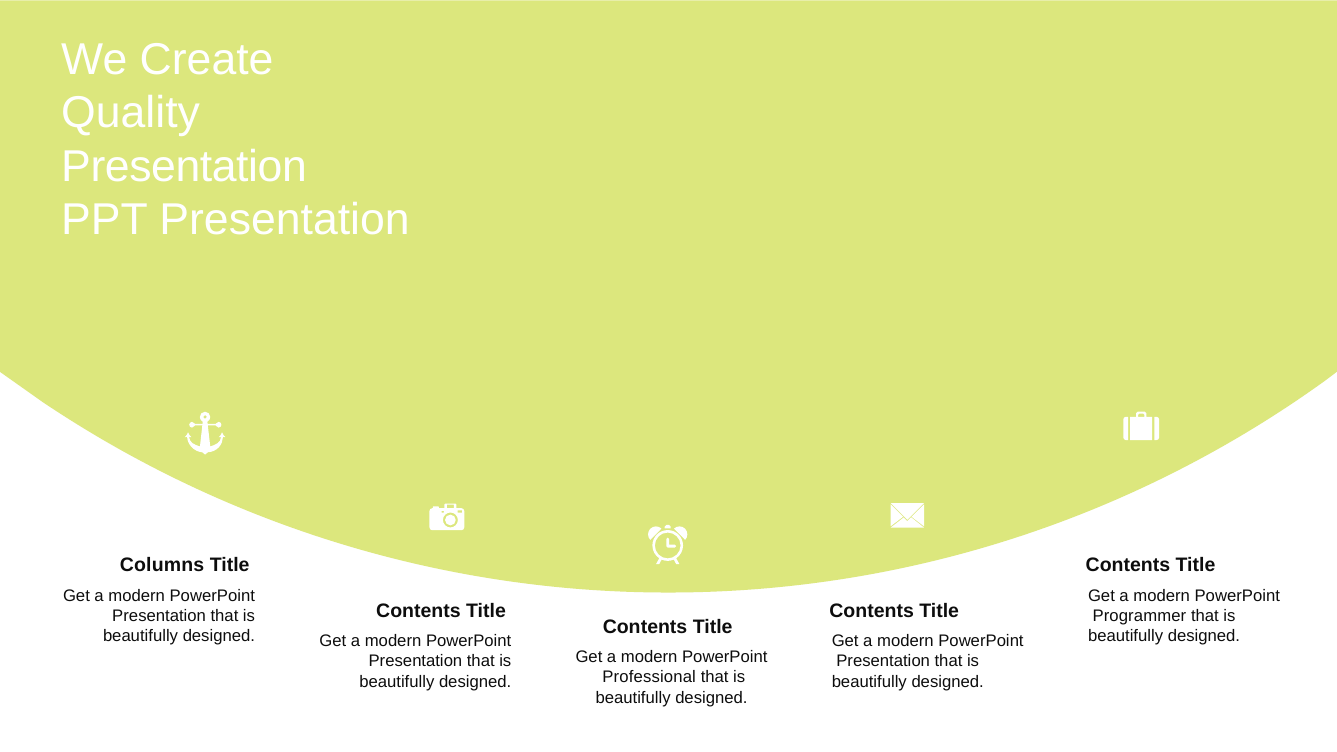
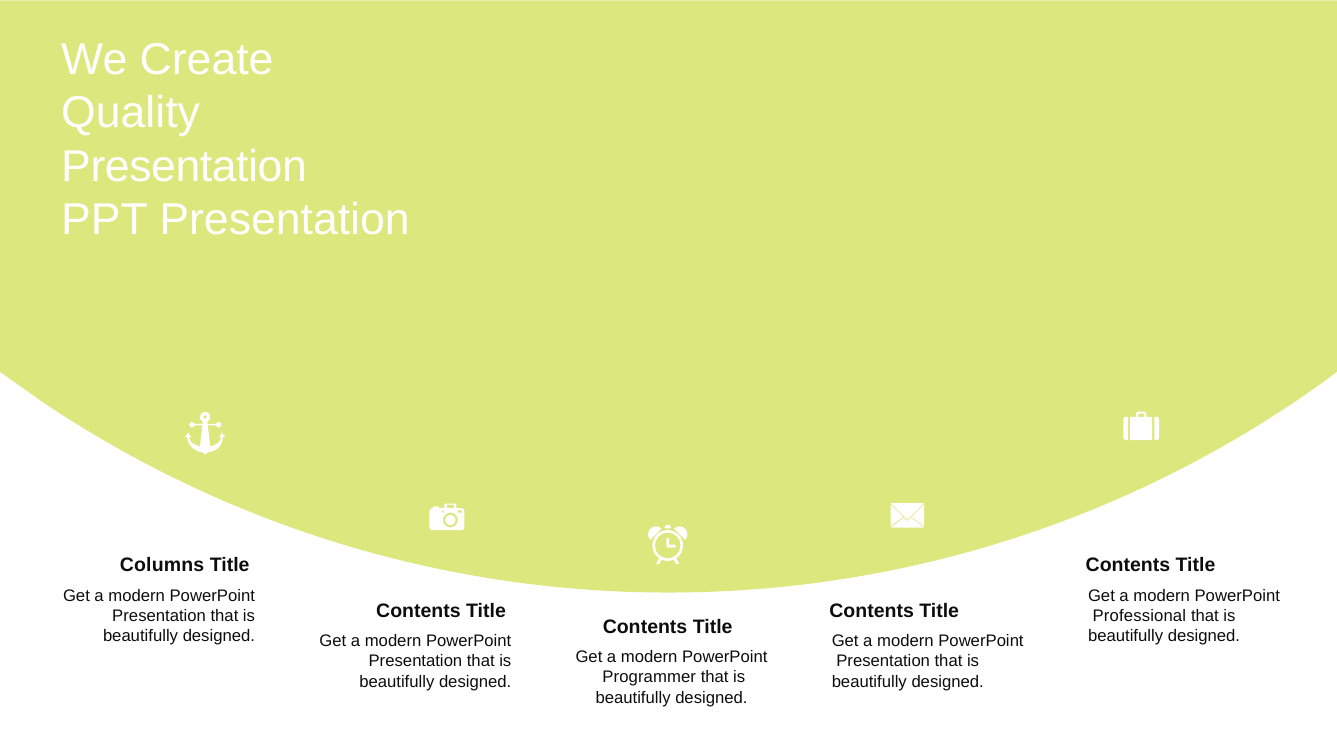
Programmer: Programmer -> Professional
Professional: Professional -> Programmer
